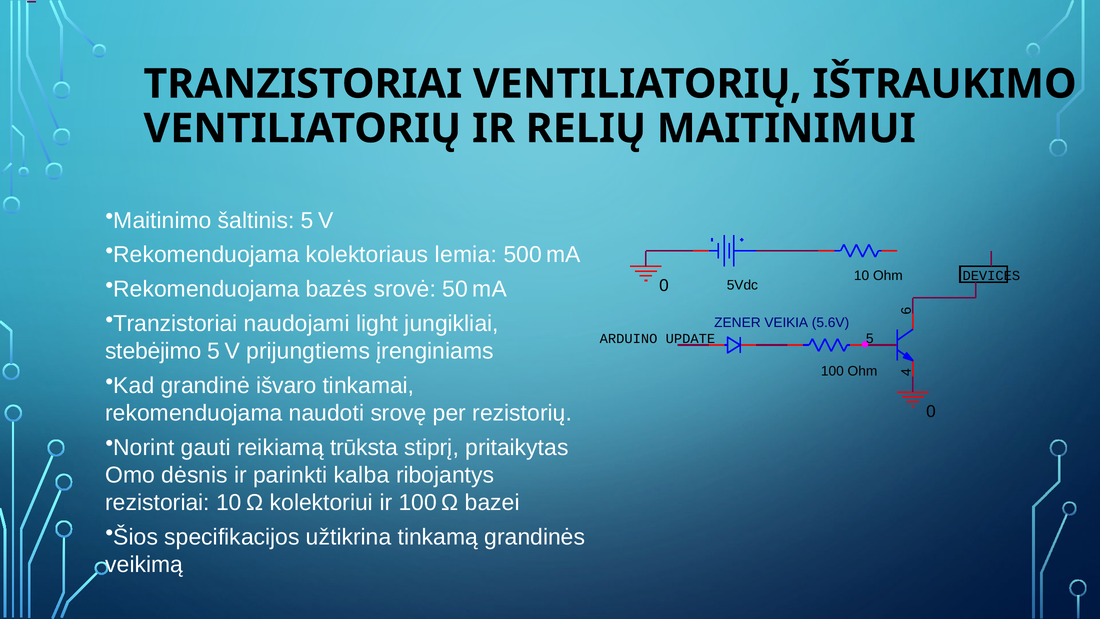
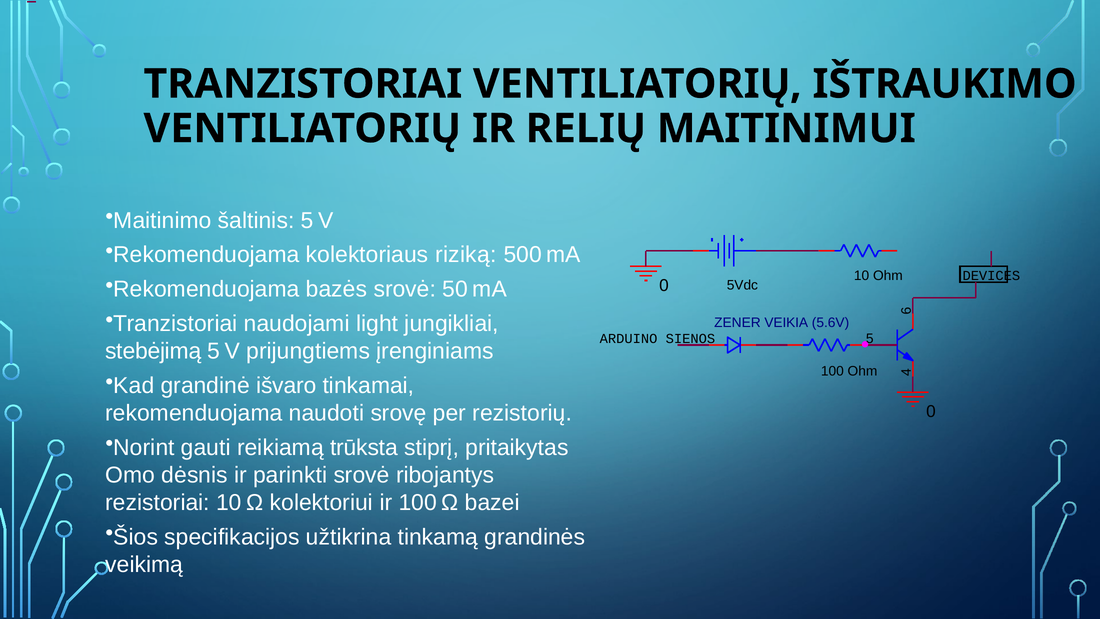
lemia: lemia -> riziką
UPDATE: UPDATE -> SIENOS
stebėjimo: stebėjimo -> stebėjimą
parinkti kalba: kalba -> srovė
